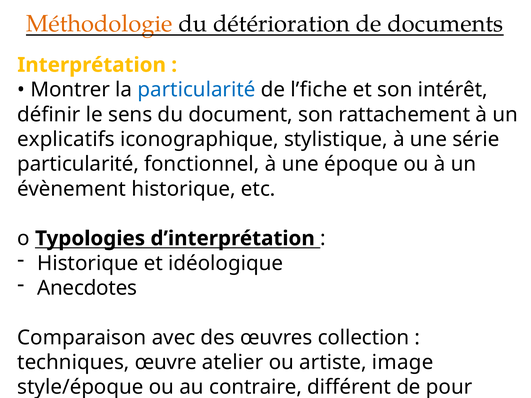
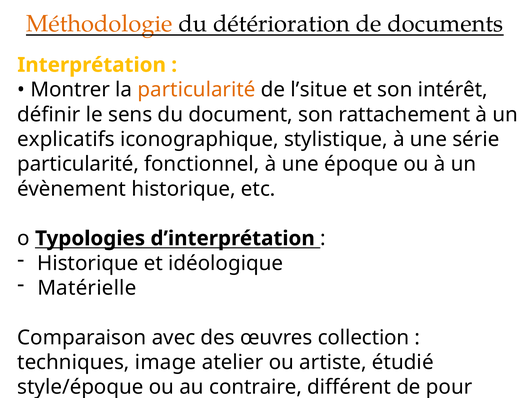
particularité at (197, 90) colour: blue -> orange
l’fiche: l’fiche -> l’situe
Anecdotes: Anecdotes -> Matérielle
œuvre: œuvre -> image
image: image -> étudié
